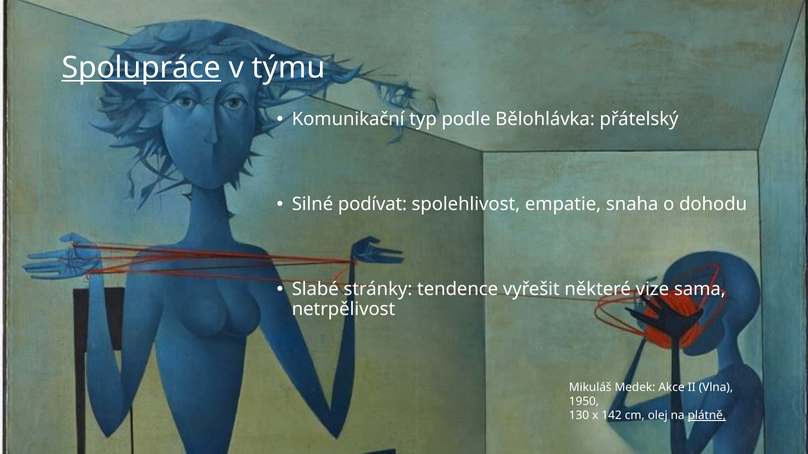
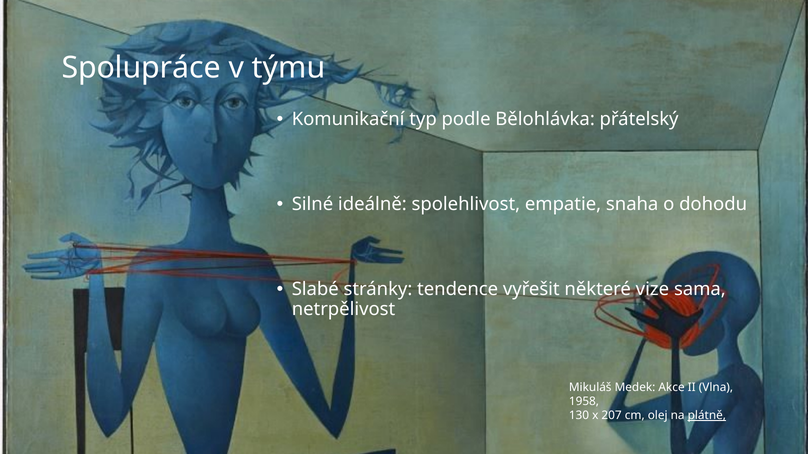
Spolupráce underline: present -> none
podívat: podívat -> ideálně
1950: 1950 -> 1958
142: 142 -> 207
